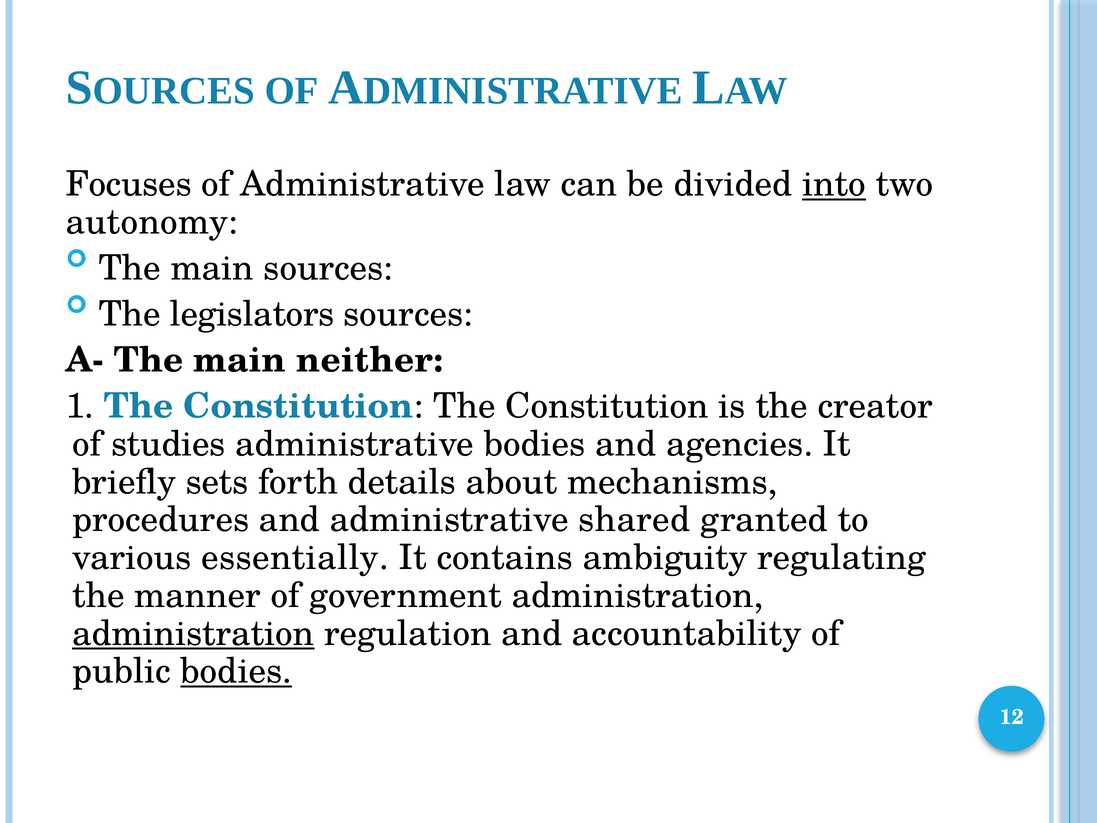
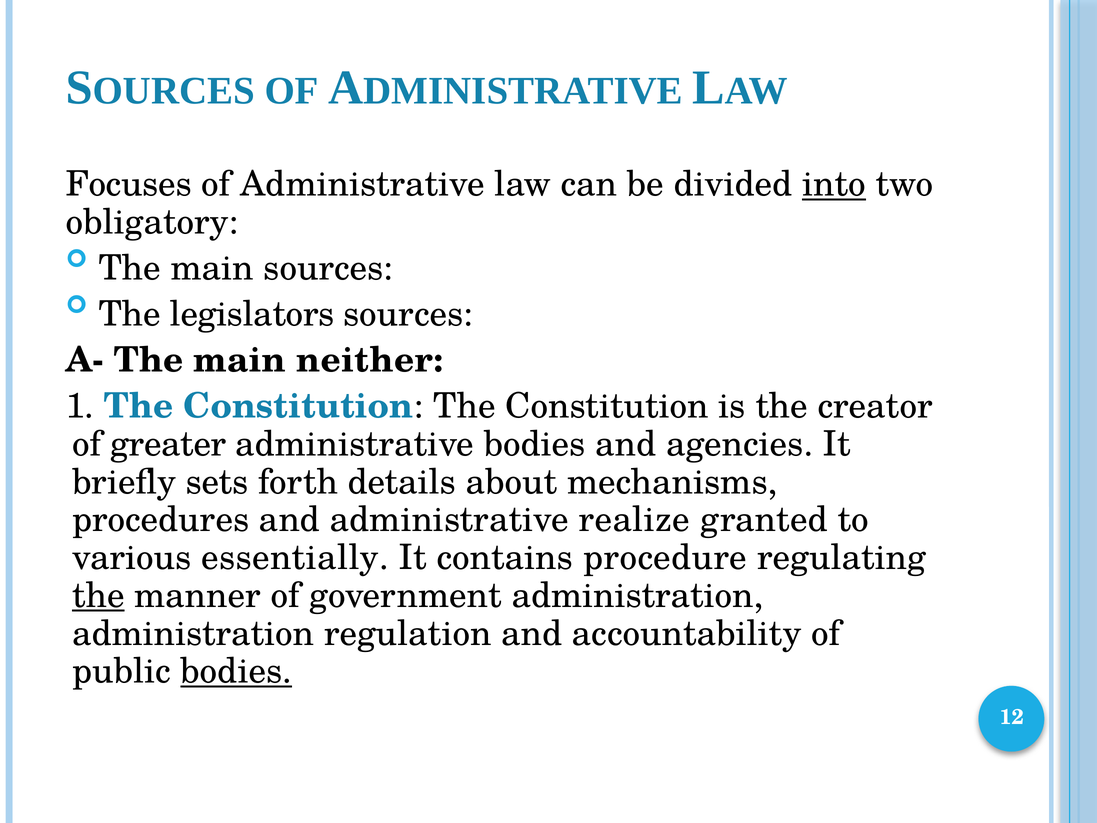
autonomy: autonomy -> obligatory
studies: studies -> greater
shared: shared -> realize
ambiguity: ambiguity -> procedure
the at (98, 595) underline: none -> present
administration at (193, 633) underline: present -> none
